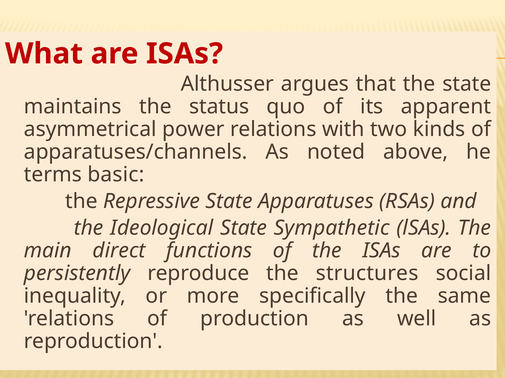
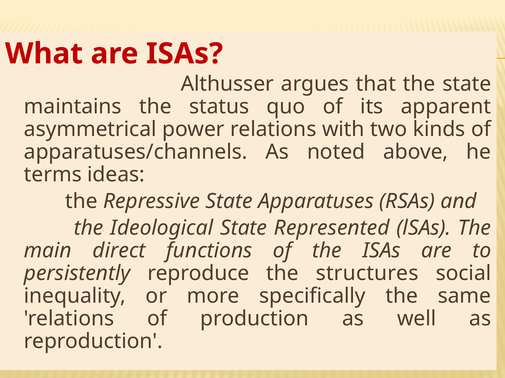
basic: basic -> ideas
Sympathetic: Sympathetic -> Represented
